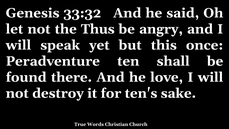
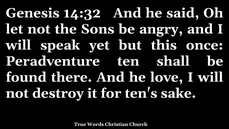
33:32: 33:32 -> 14:32
Thus: Thus -> Sons
